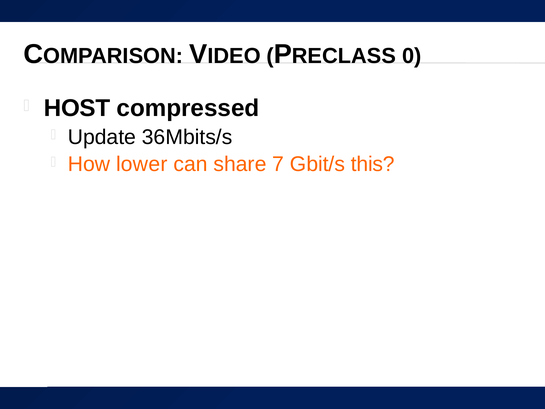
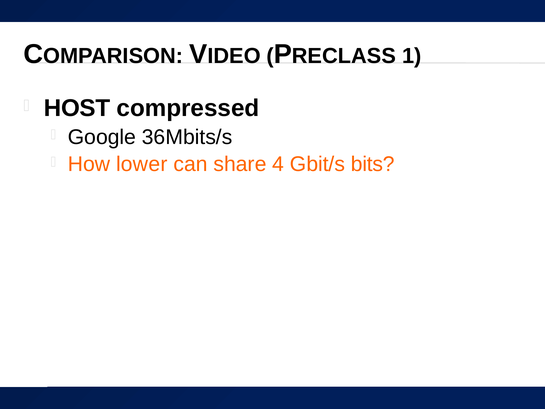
0: 0 -> 1
Update: Update -> Google
7: 7 -> 4
this: this -> bits
